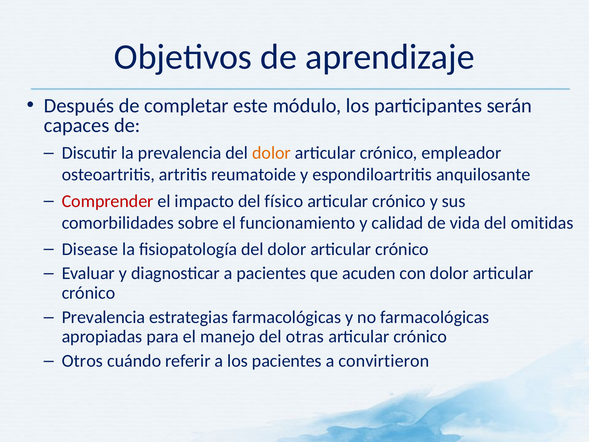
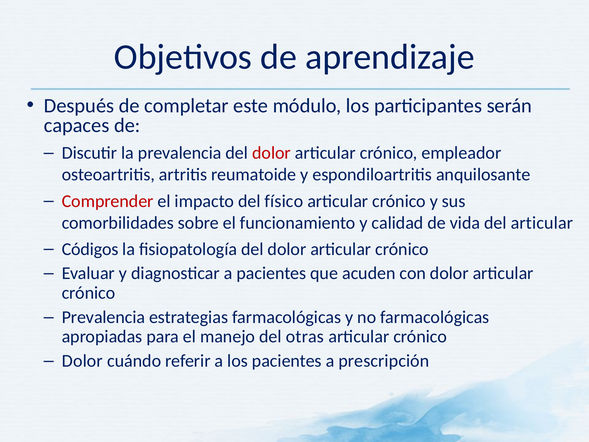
dolor at (271, 153) colour: orange -> red
del omitidas: omitidas -> articular
Disease: Disease -> Códigos
Otros at (82, 361): Otros -> Dolor
convirtieron: convirtieron -> prescripción
